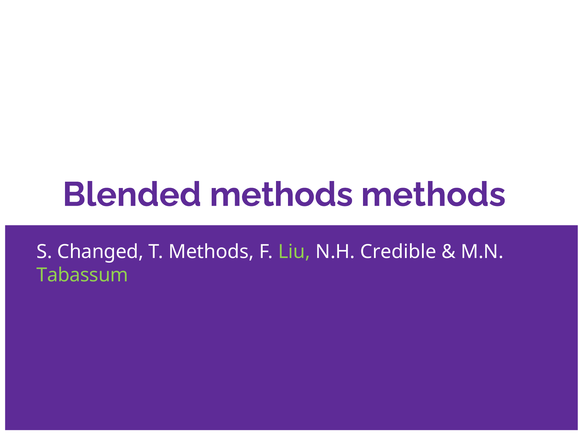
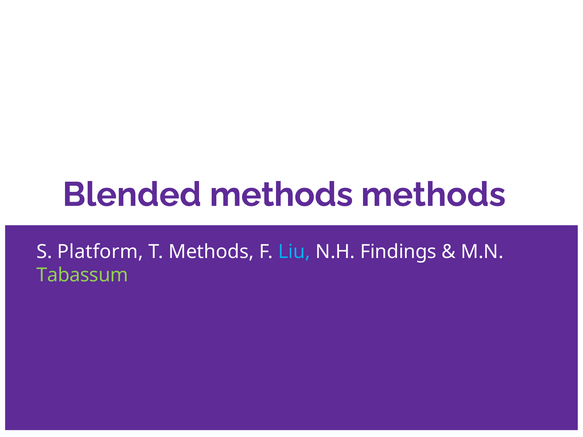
Changed: Changed -> Platform
Liu colour: light green -> light blue
Credible: Credible -> Findings
